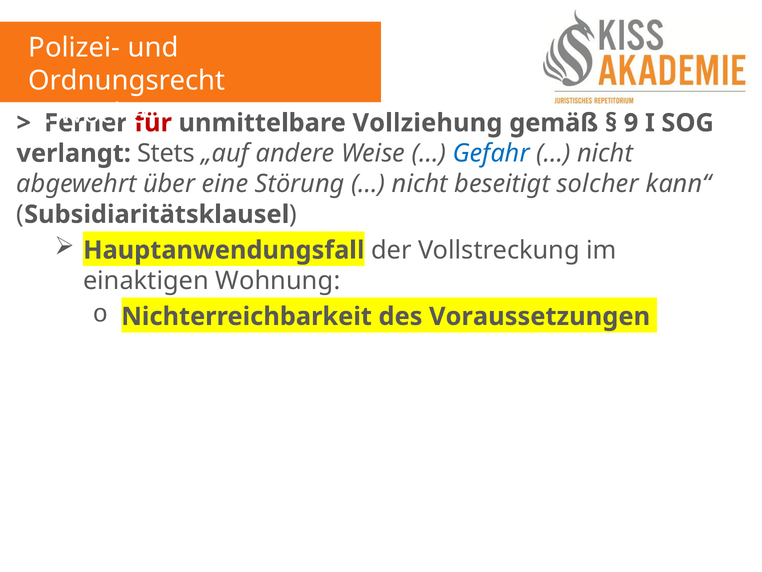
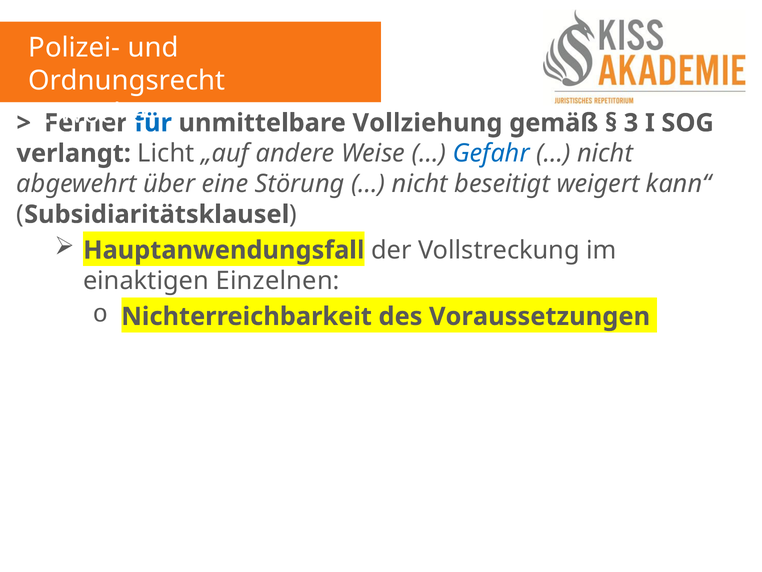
für colour: red -> blue
9 at (631, 123): 9 -> 3
Stets: Stets -> Licht
solcher: solcher -> weigert
Wohnung: Wohnung -> Einzelnen
